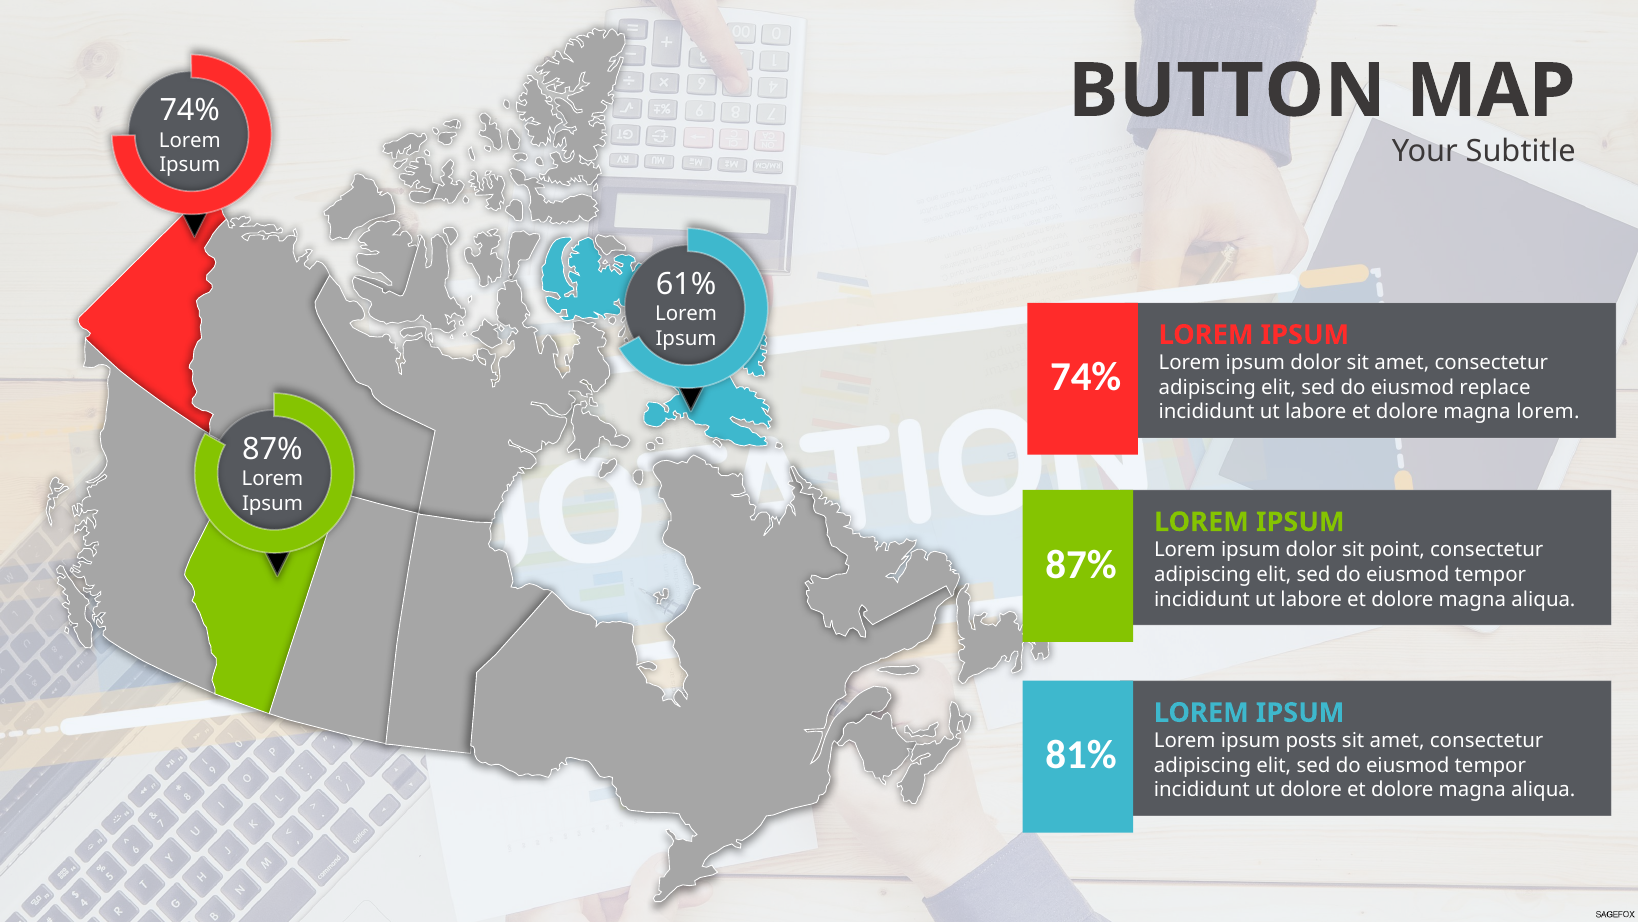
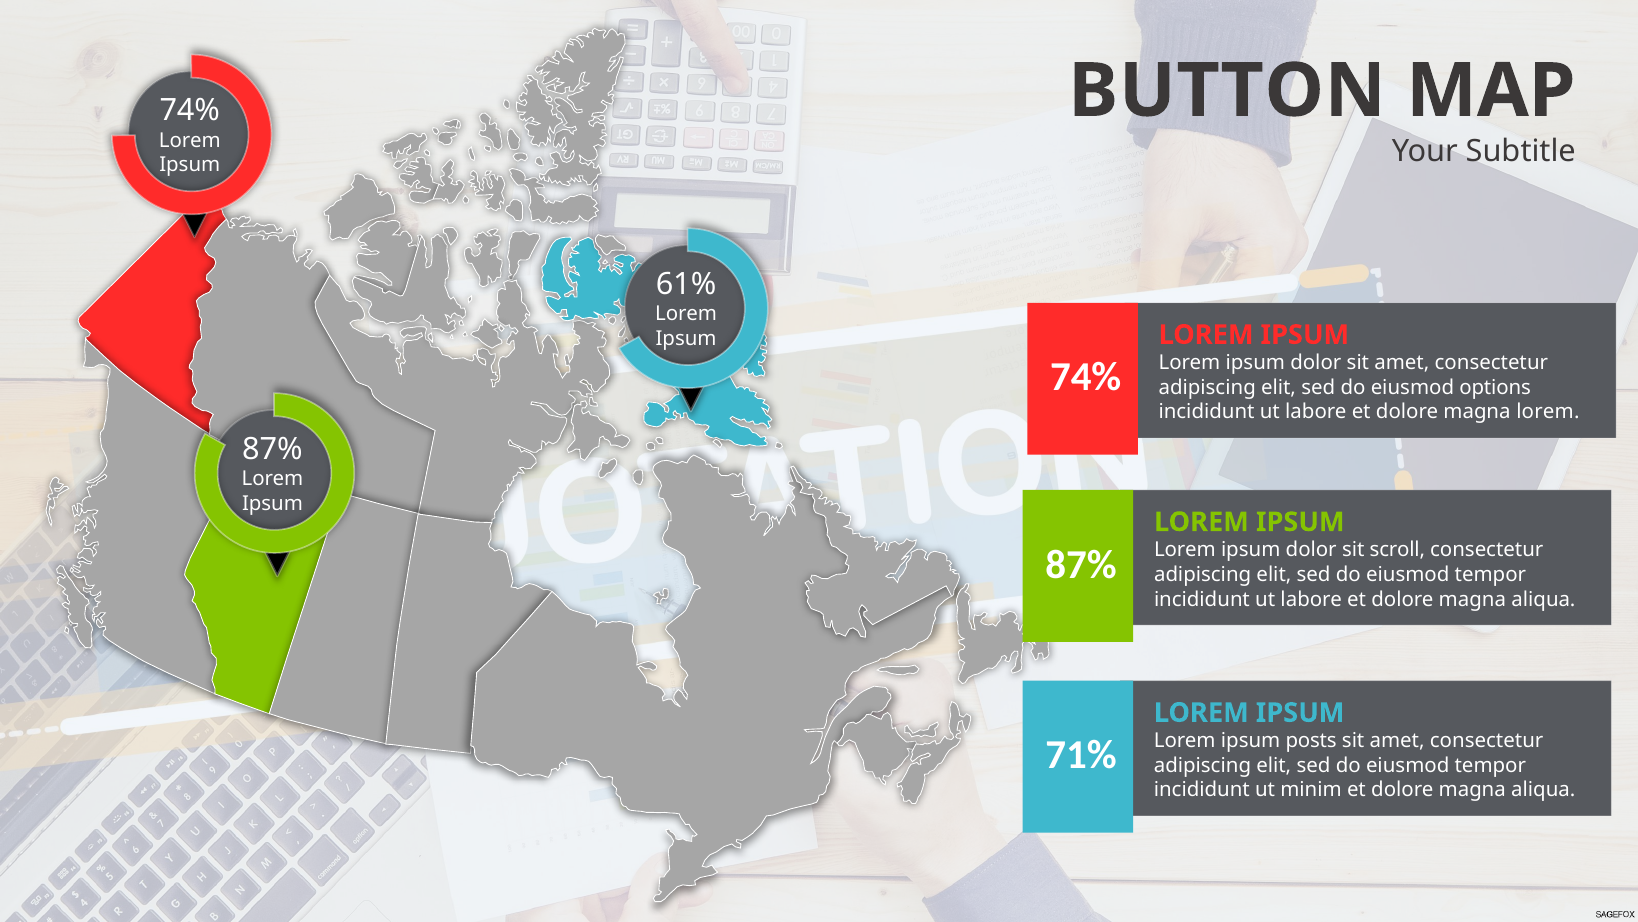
replace: replace -> options
point: point -> scroll
81%: 81% -> 71%
ut dolore: dolore -> minim
